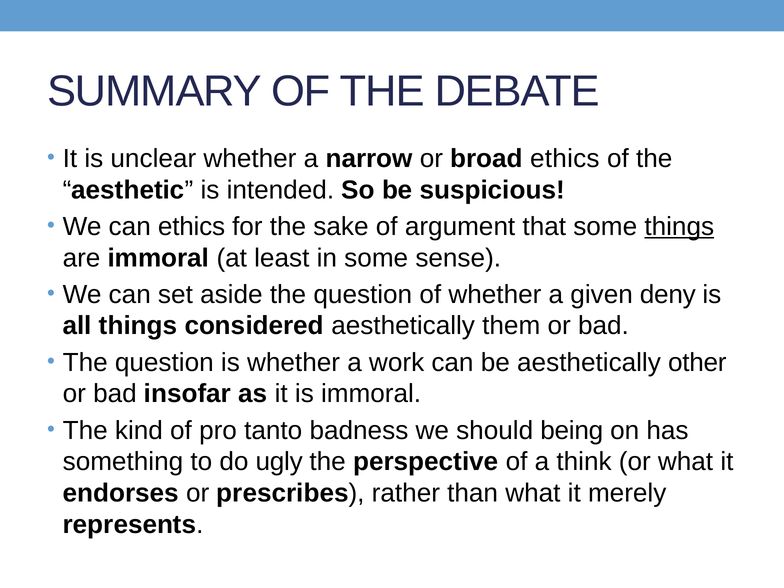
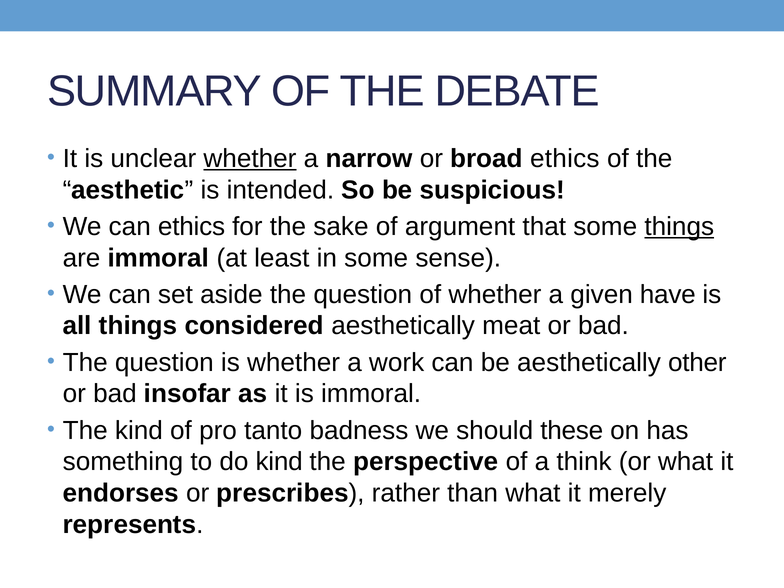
whether at (250, 159) underline: none -> present
deny: deny -> have
them: them -> meat
being: being -> these
do ugly: ugly -> kind
